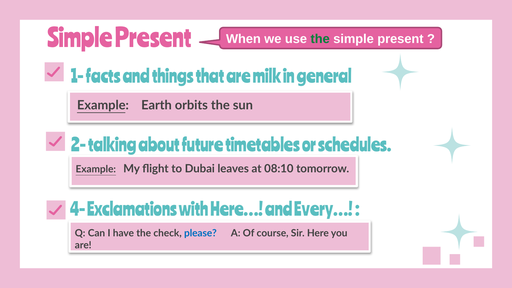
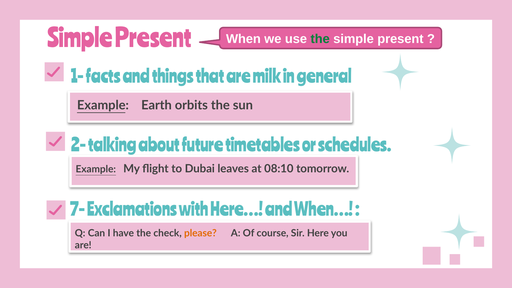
4-: 4- -> 7-
Every…: Every… -> When…
please colour: blue -> orange
